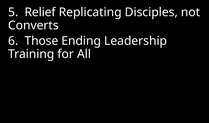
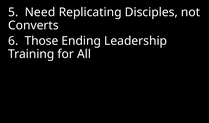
Relief: Relief -> Need
